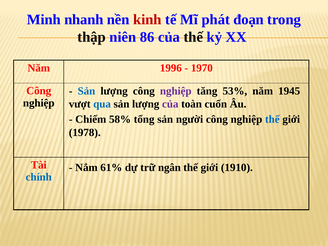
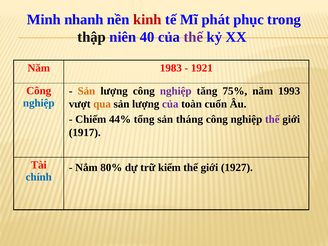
đoạn: đoạn -> phục
86: 86 -> 40
thế at (193, 37) colour: black -> purple
1996: 1996 -> 1983
1970: 1970 -> 1921
Sản at (86, 91) colour: blue -> orange
53%: 53% -> 75%
1945: 1945 -> 1993
nghiệp at (39, 103) colour: black -> blue
qua colour: blue -> orange
58%: 58% -> 44%
người: người -> tháng
thế at (272, 119) colour: blue -> purple
1978: 1978 -> 1917
61%: 61% -> 80%
ngân: ngân -> kiểm
1910: 1910 -> 1927
